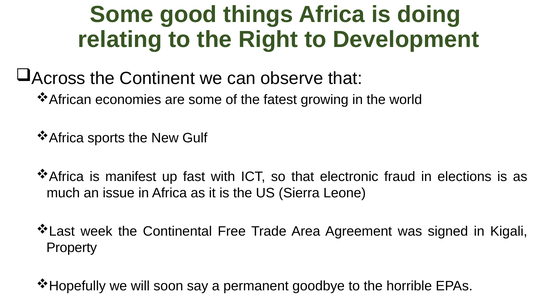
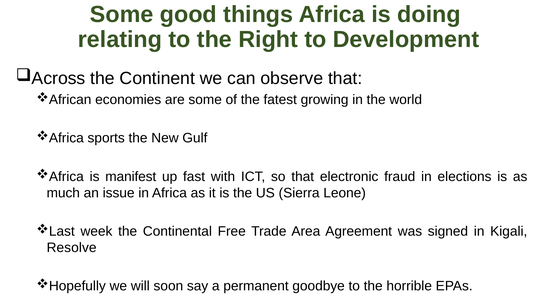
Property: Property -> Resolve
